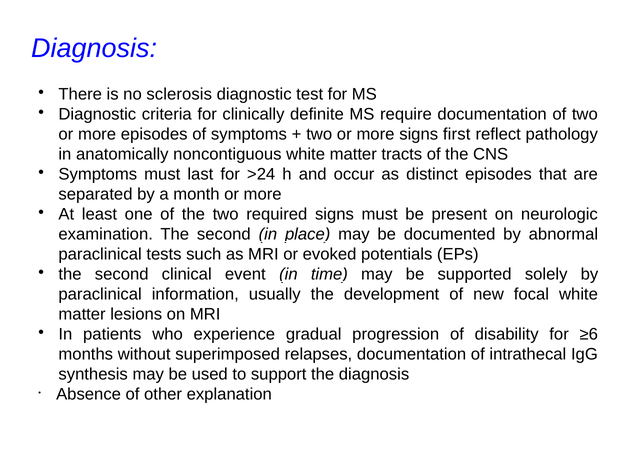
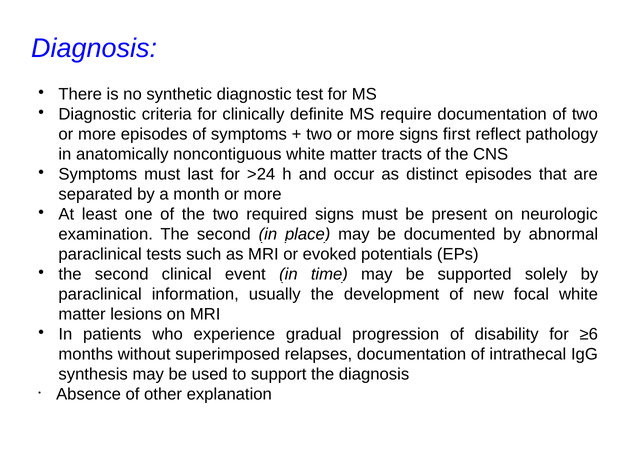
sclerosis: sclerosis -> synthetic
